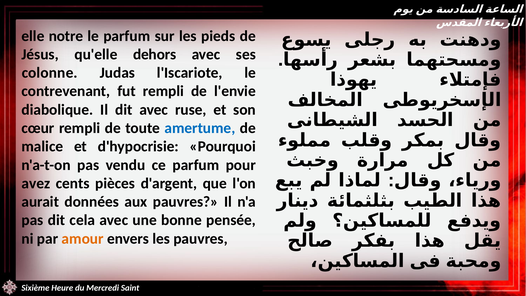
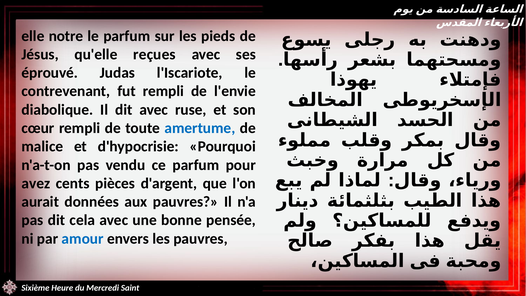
dehors: dehors -> reçues
colonne: colonne -> éprouvé
amour colour: orange -> blue
